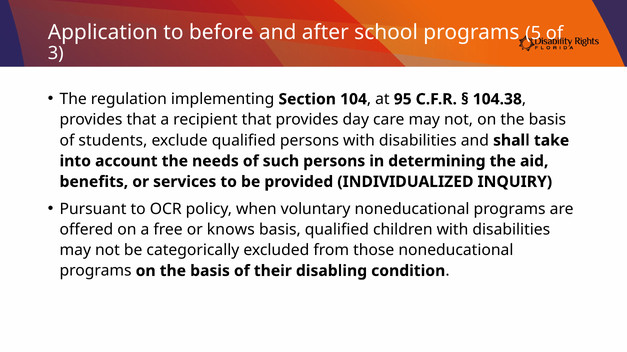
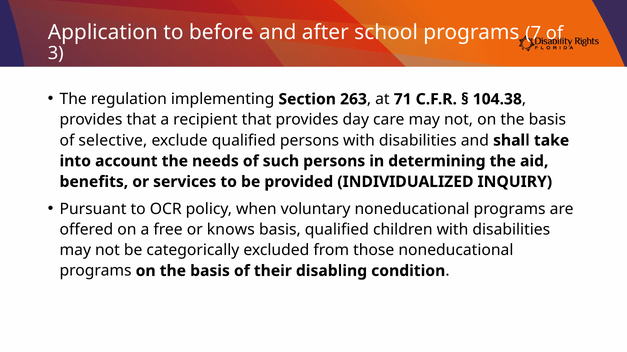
5: 5 -> 7
104: 104 -> 263
95: 95 -> 71
students: students -> selective
